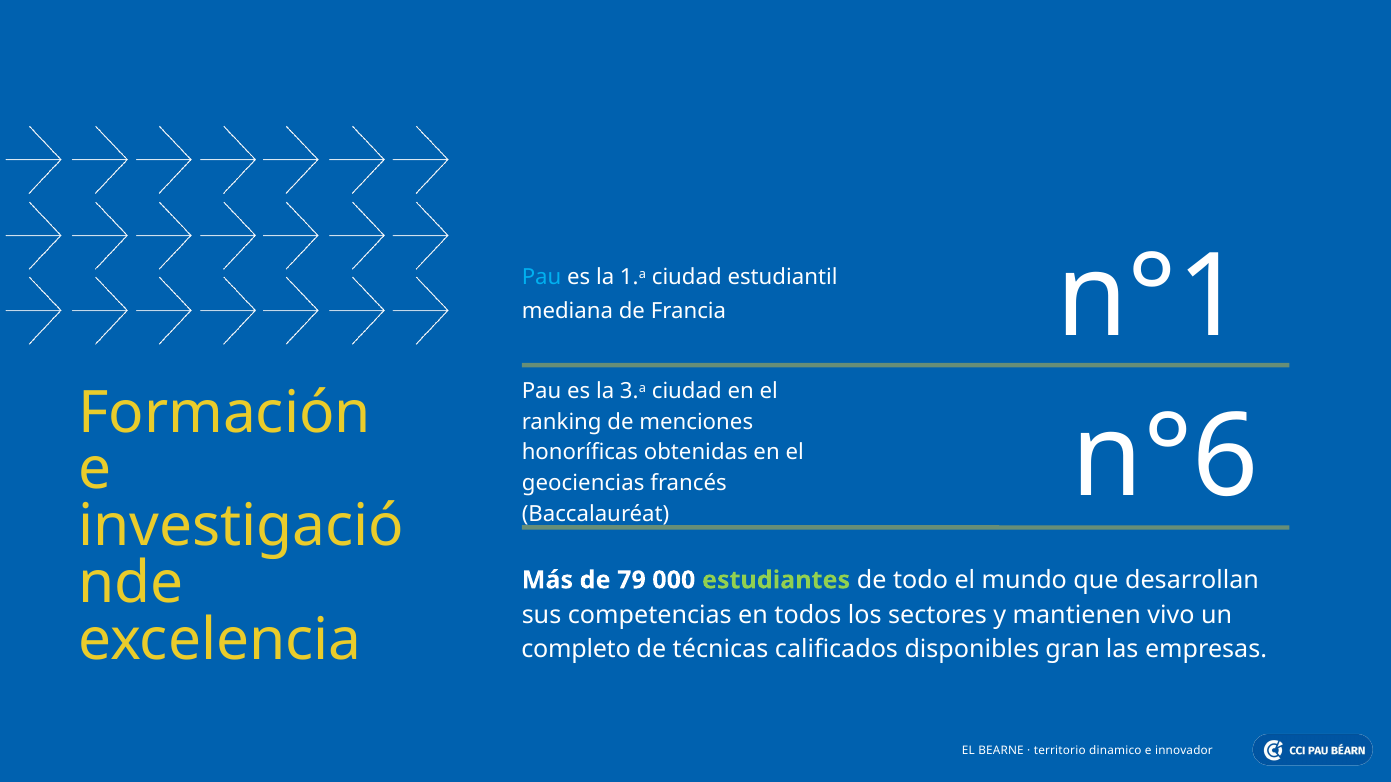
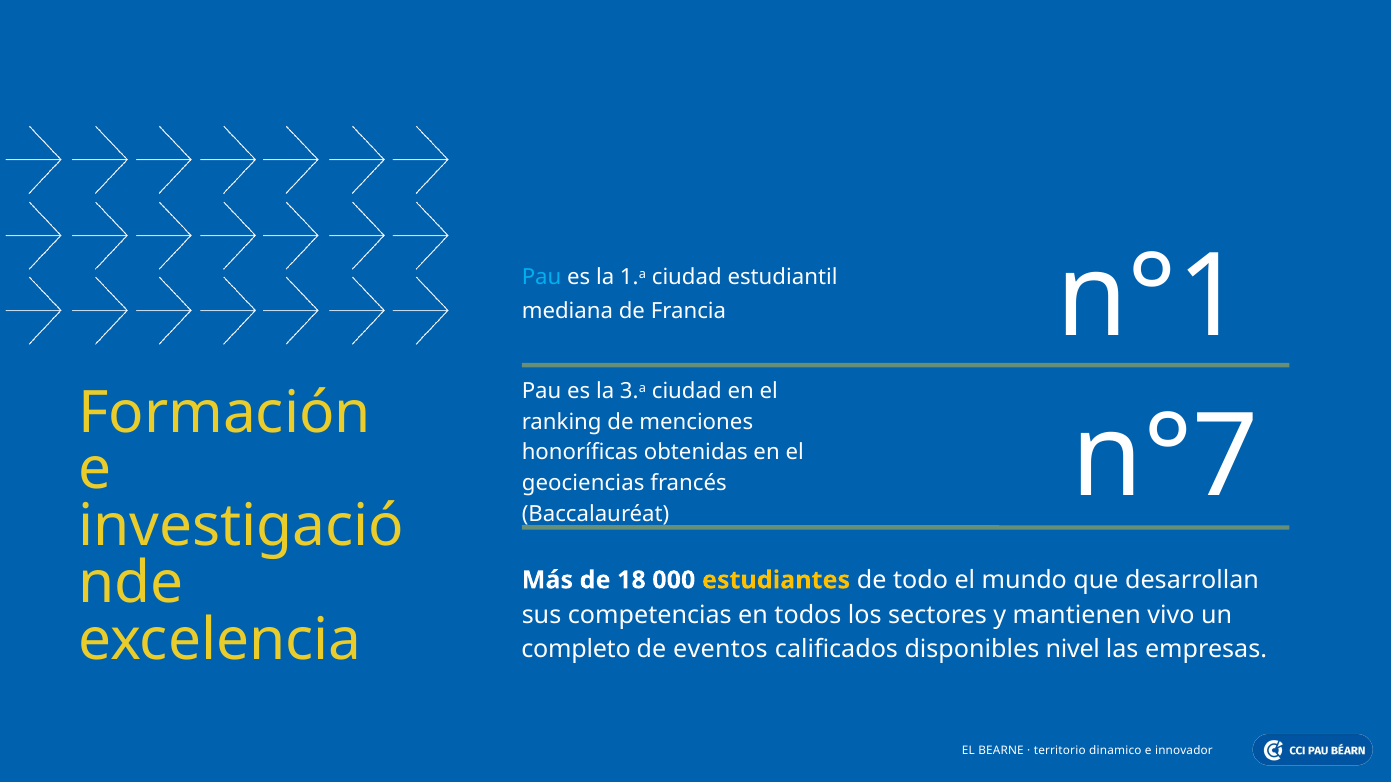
n°6: n°6 -> n°7
79: 79 -> 18
estudiantes colour: light green -> yellow
técnicas: técnicas -> eventos
gran: gran -> nivel
